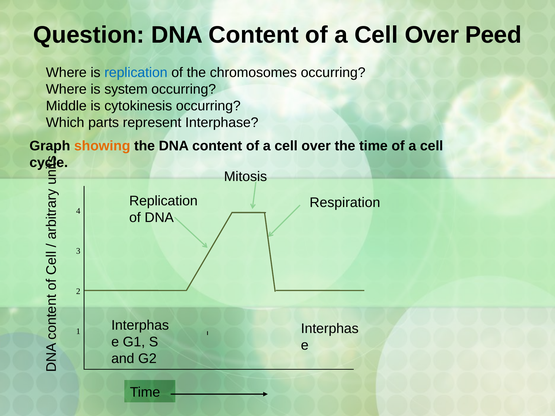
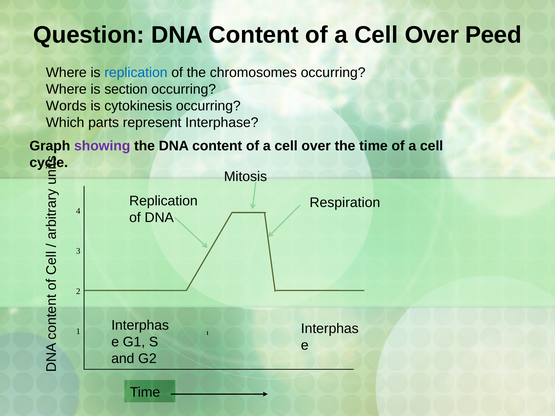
system: system -> section
Middle: Middle -> Words
showing colour: orange -> purple
